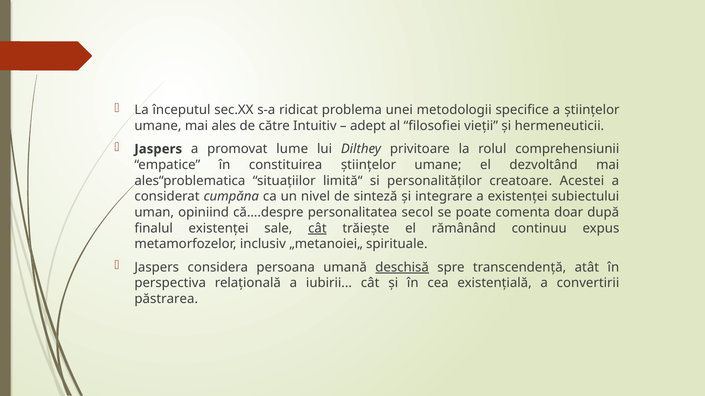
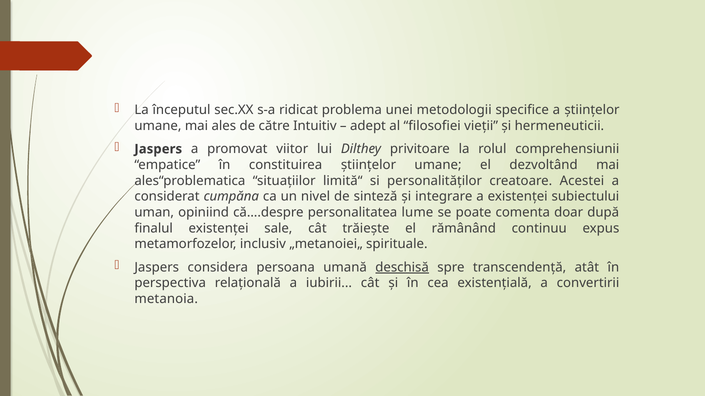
lume: lume -> viitor
secol: secol -> lume
cât at (317, 229) underline: present -> none
păstrarea: păstrarea -> metanoia
